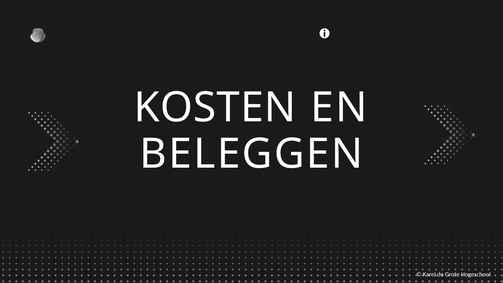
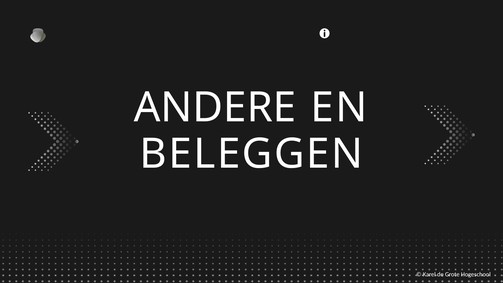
KOSTEN: KOSTEN -> ANDERE
